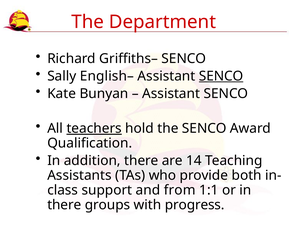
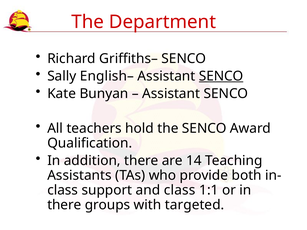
teachers underline: present -> none
and from: from -> class
progress: progress -> targeted
